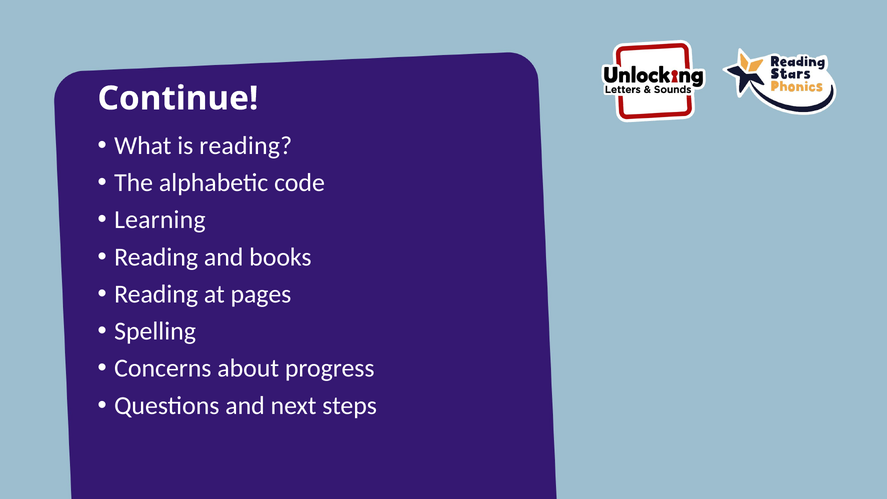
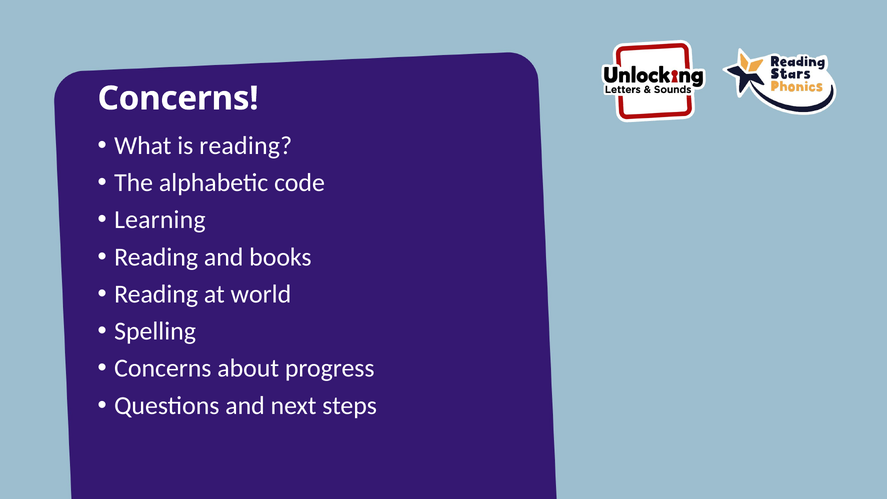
Continue at (178, 98): Continue -> Concerns
pages: pages -> world
